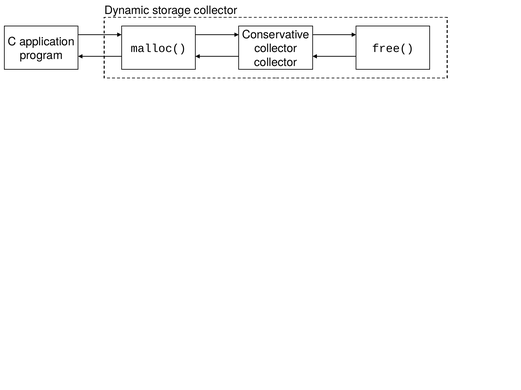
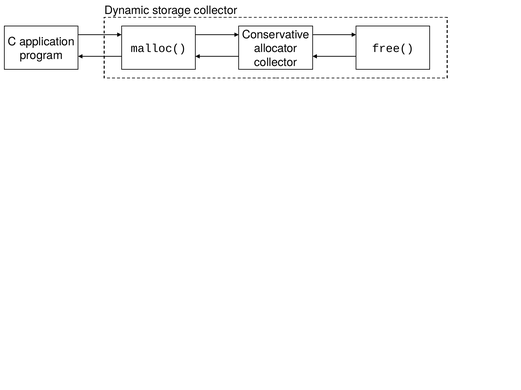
collector at (276, 49): collector -> allocator
